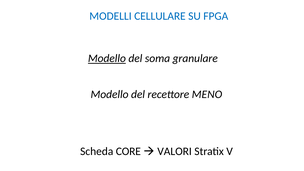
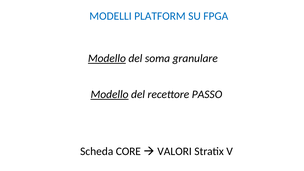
CELLULARE: CELLULARE -> PLATFORM
Modello at (110, 94) underline: none -> present
MENO: MENO -> PASSO
